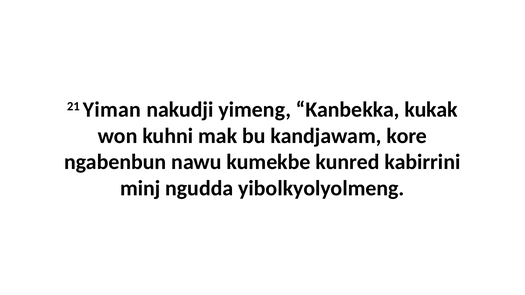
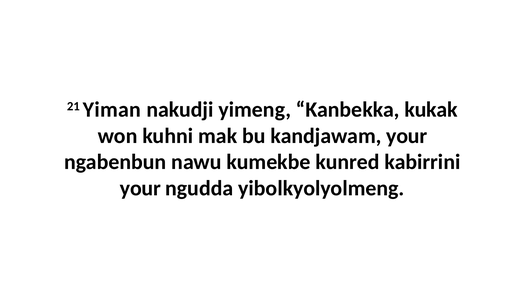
kandjawam kore: kore -> your
minj at (140, 189): minj -> your
